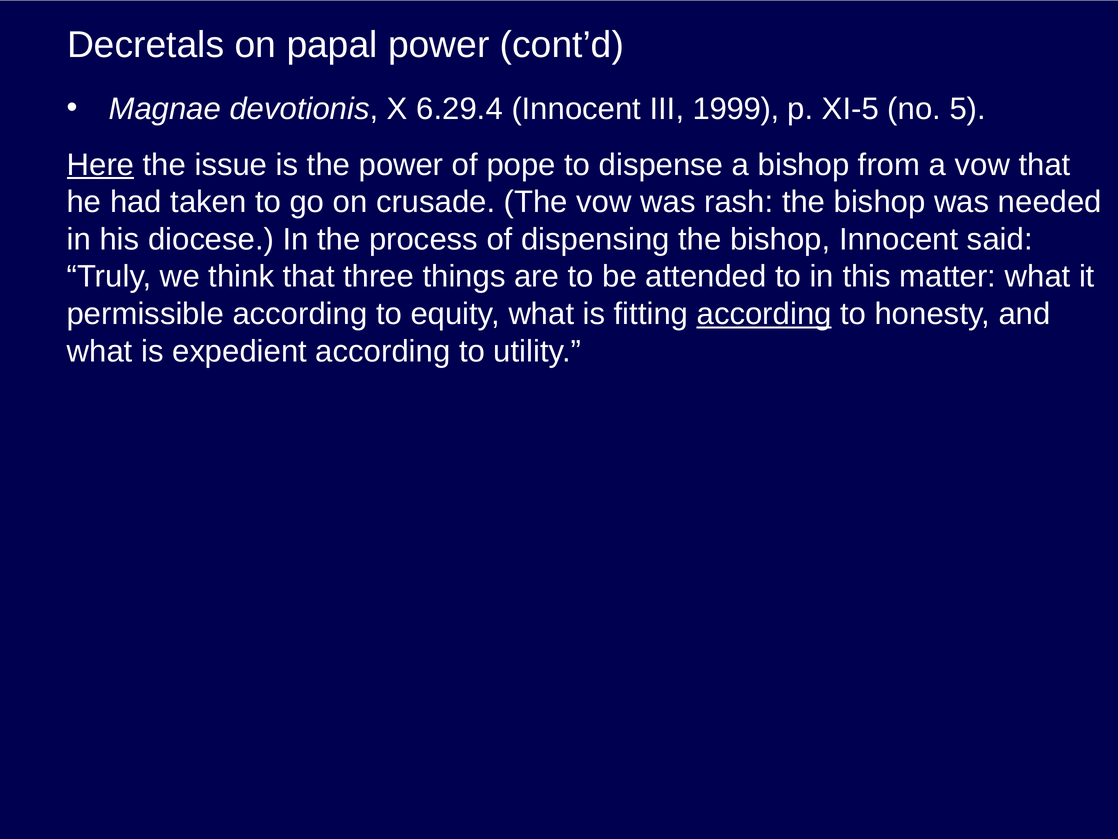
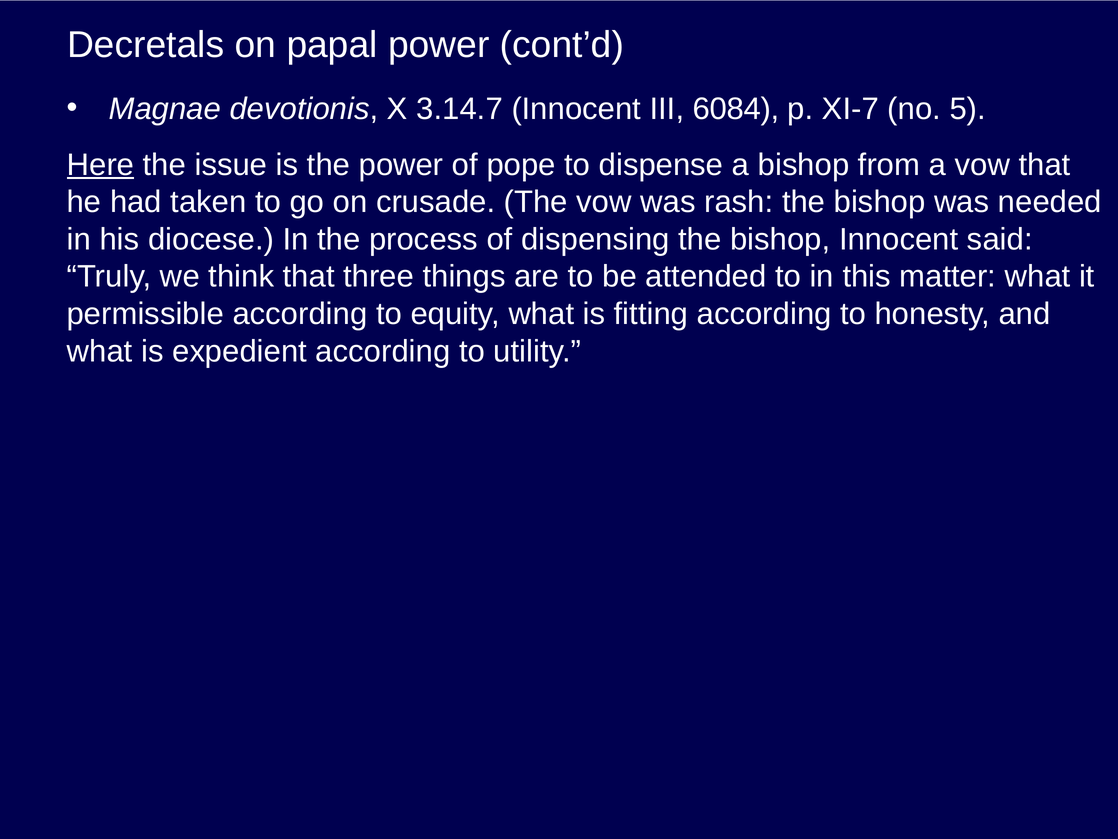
6.29.4: 6.29.4 -> 3.14.7
1999: 1999 -> 6084
XI-5: XI-5 -> XI-7
according at (764, 314) underline: present -> none
